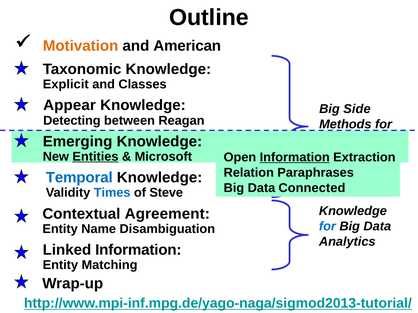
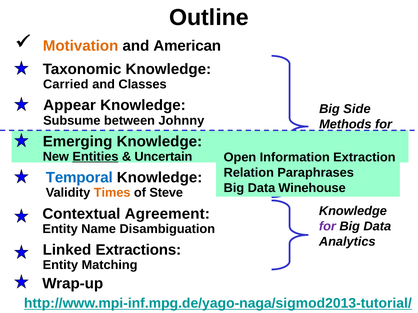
Explicit: Explicit -> Carried
Detecting: Detecting -> Subsume
Reagan: Reagan -> Johnny
Microsoft: Microsoft -> Uncertain
Information at (295, 157) underline: present -> none
Connected: Connected -> Winehouse
Times colour: blue -> orange
for at (327, 227) colour: blue -> purple
Linked Information: Information -> Extractions
